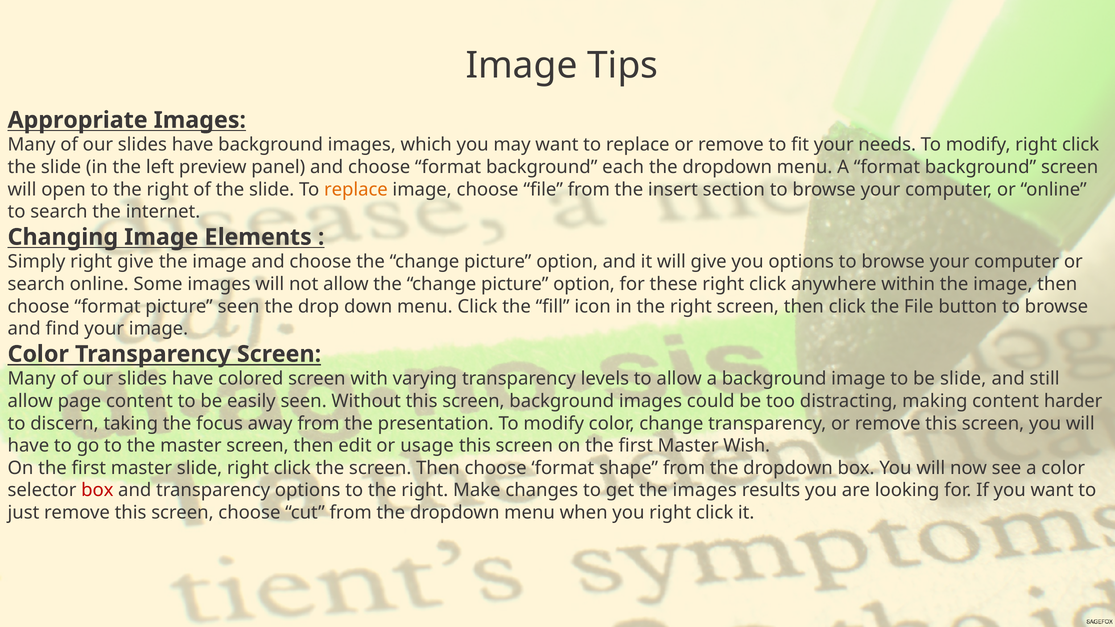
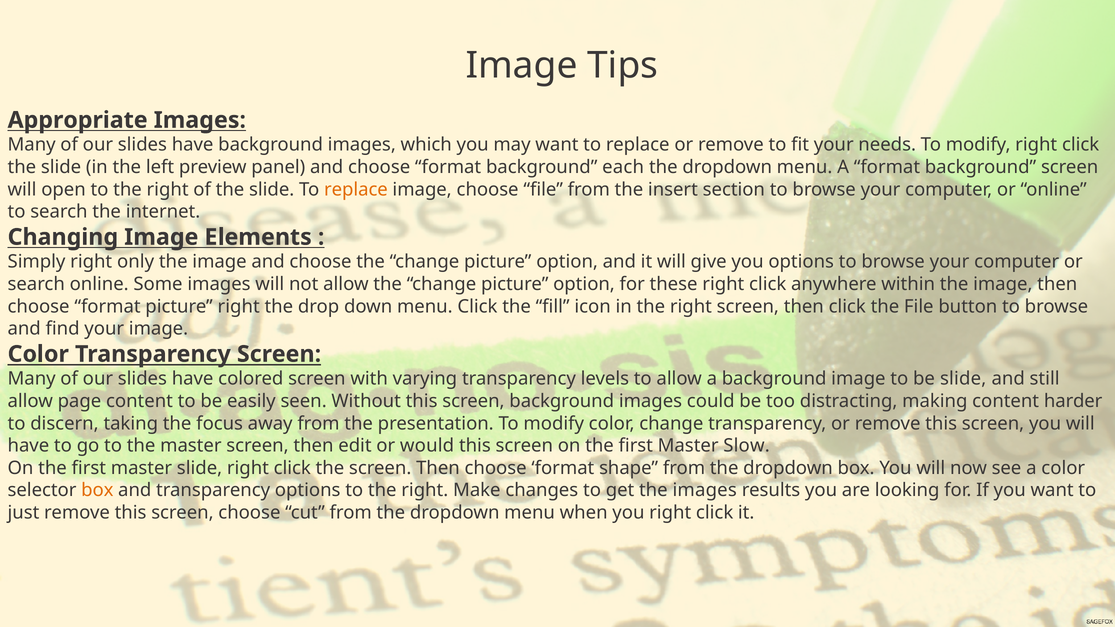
right give: give -> only
picture seen: seen -> right
usage: usage -> would
Wish: Wish -> Slow
box at (97, 490) colour: red -> orange
